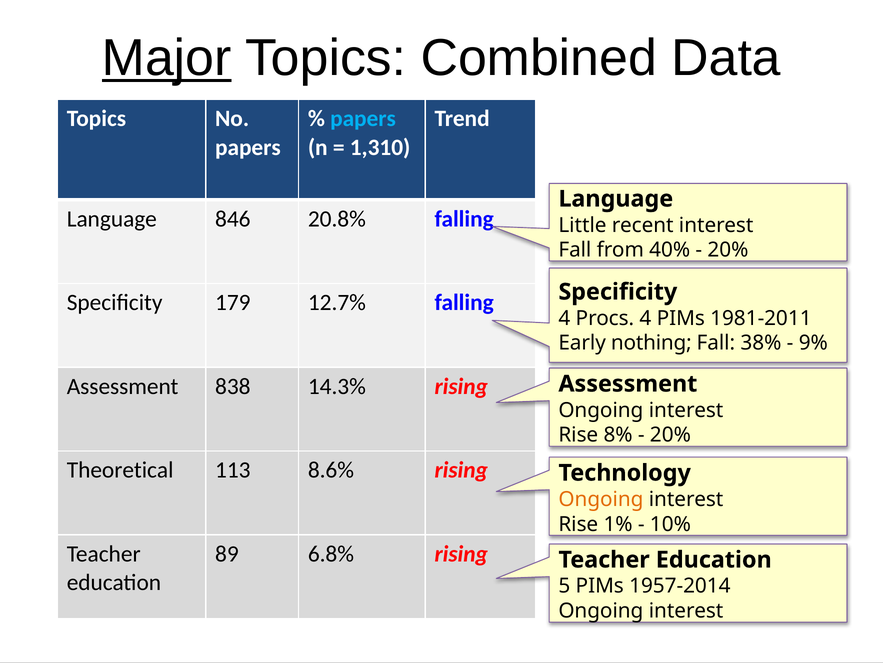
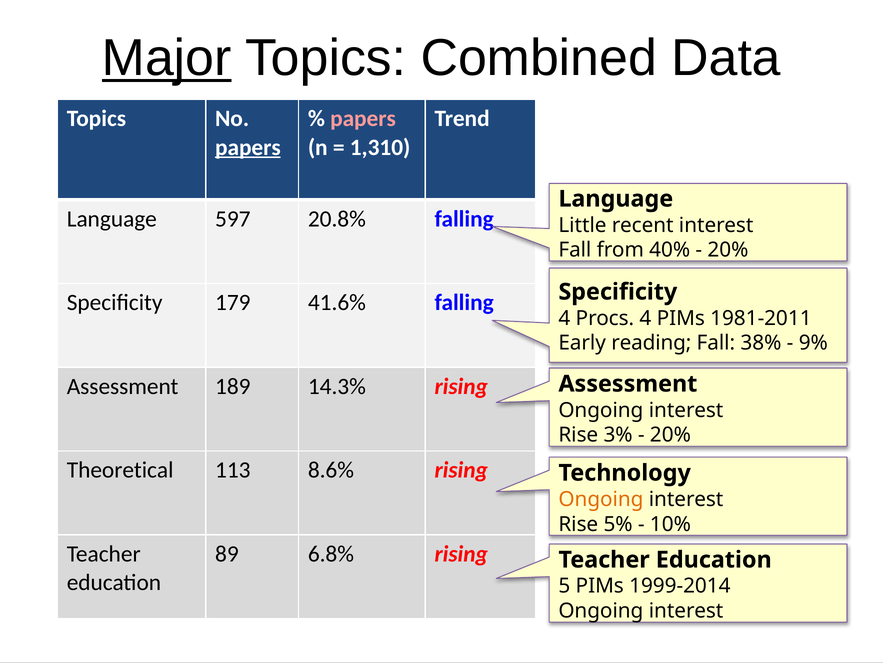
papers at (363, 119) colour: light blue -> pink
papers at (248, 147) underline: none -> present
846: 846 -> 597
12.7%: 12.7% -> 41.6%
nothing: nothing -> reading
838: 838 -> 189
8%: 8% -> 3%
1%: 1% -> 5%
1957-2014: 1957-2014 -> 1999-2014
